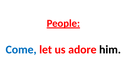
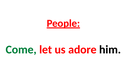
Come colour: blue -> green
